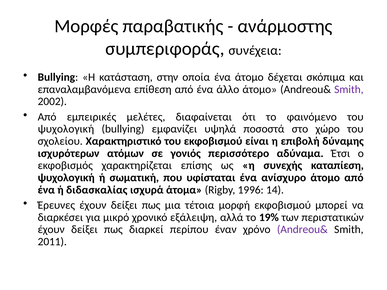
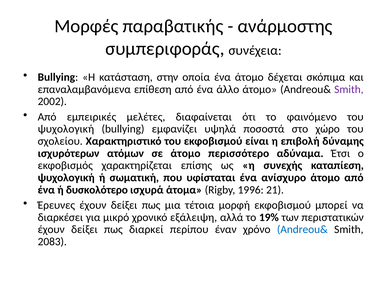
σε γονιός: γονιός -> άτομο
διδασκαλίας: διδασκαλίας -> δυσκολότερο
14: 14 -> 21
Andreou& at (302, 230) colour: purple -> blue
2011: 2011 -> 2083
